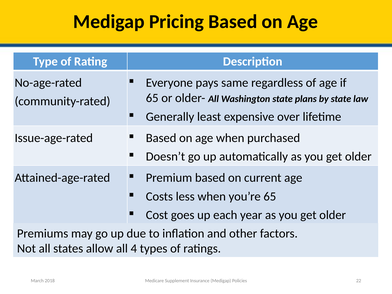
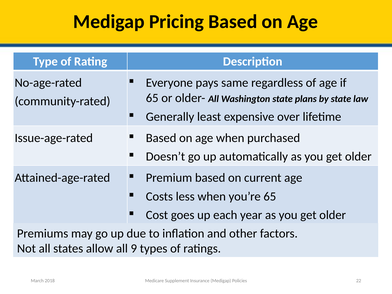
4: 4 -> 9
